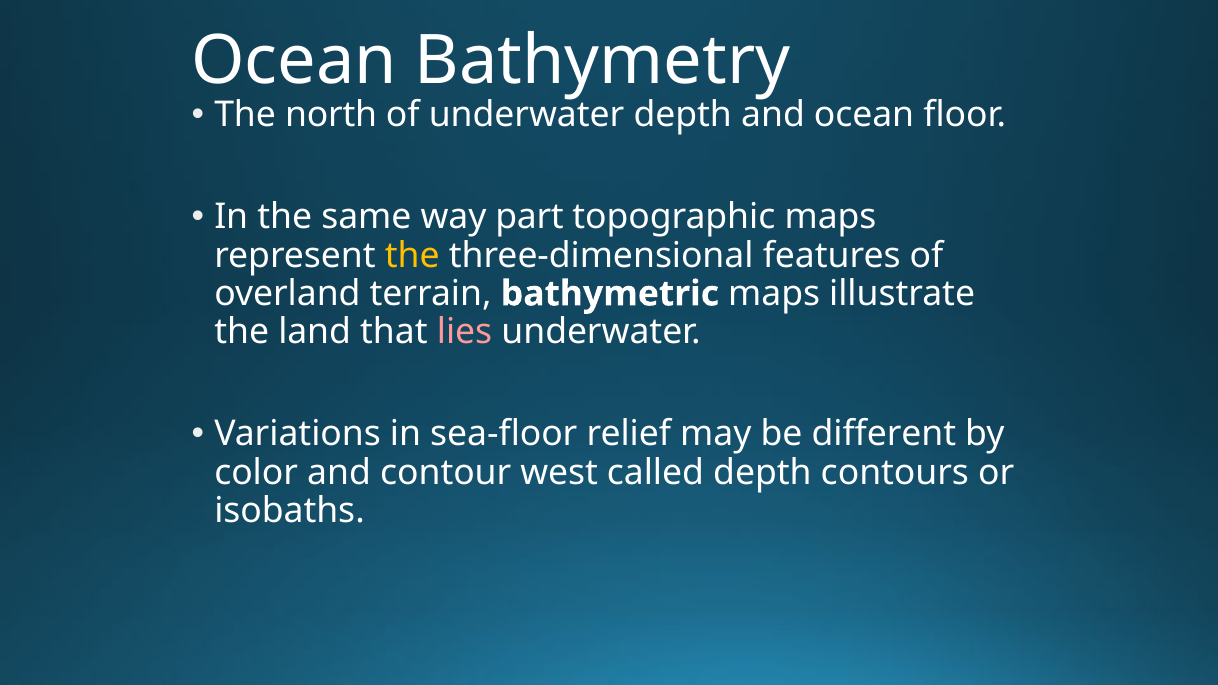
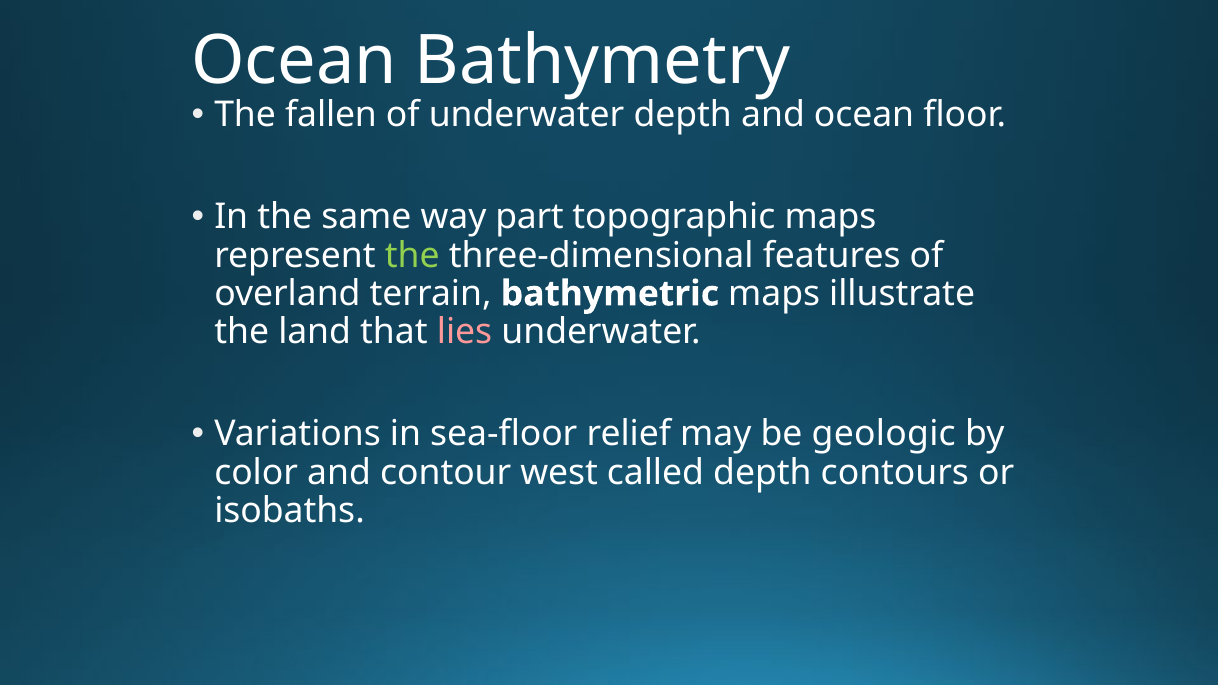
north: north -> fallen
the at (412, 255) colour: yellow -> light green
different: different -> geologic
